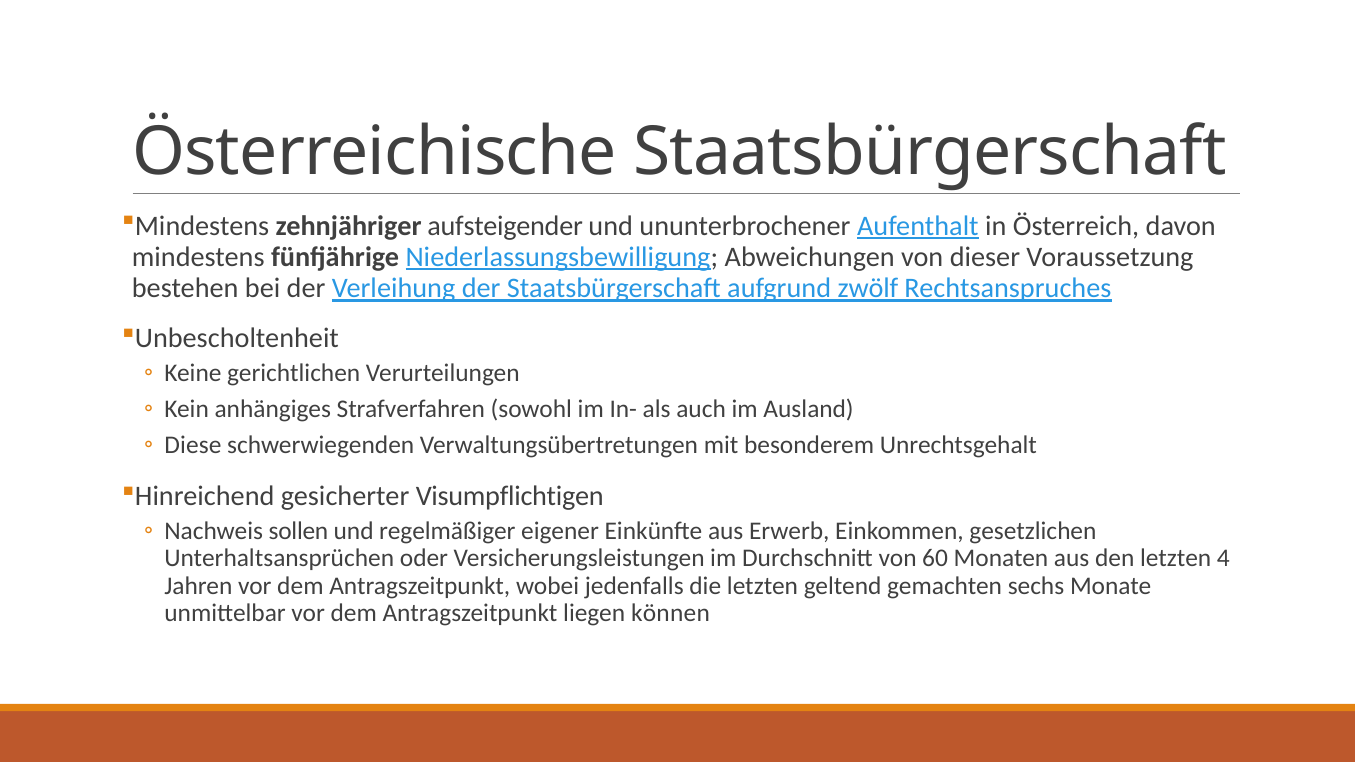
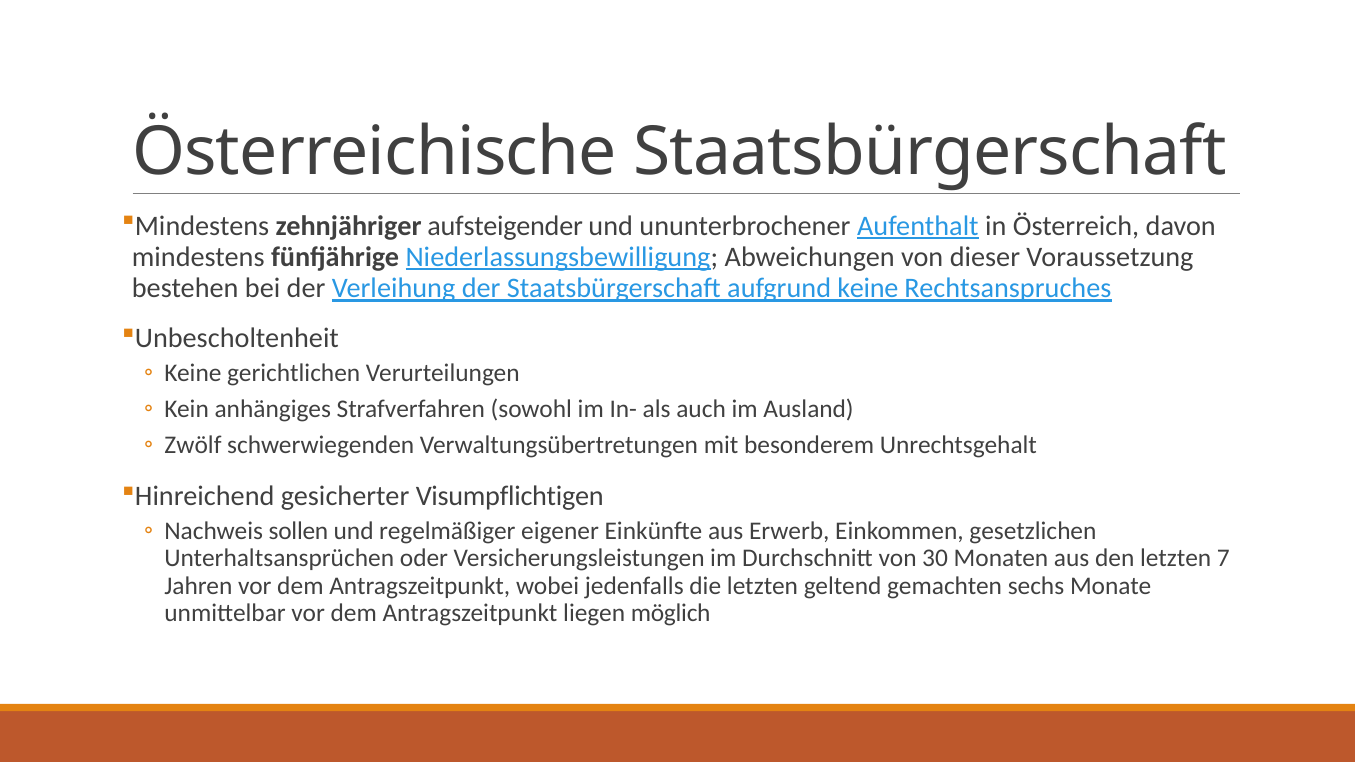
aufgrund zwölf: zwölf -> keine
Diese: Diese -> Zwölf
60: 60 -> 30
4: 4 -> 7
können: können -> möglich
